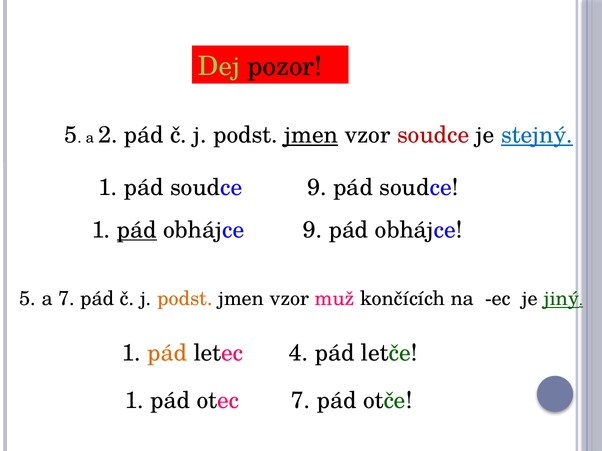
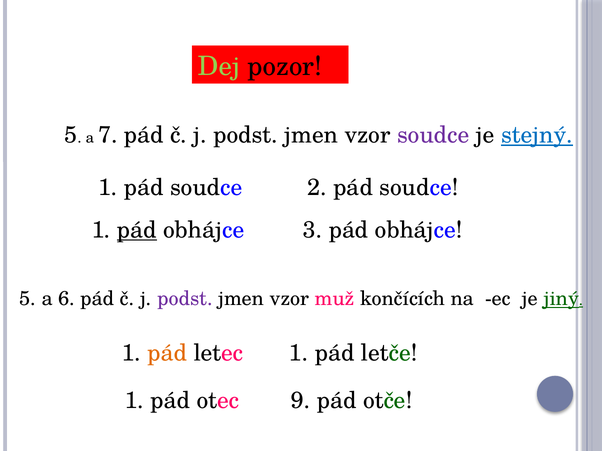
2: 2 -> 7
jmen at (311, 135) underline: present -> none
soudce at (433, 135) colour: red -> purple
soudce 9: 9 -> 2
obhájce 9: 9 -> 3
a 7: 7 -> 6
podst at (185, 299) colour: orange -> purple
letec 4: 4 -> 1
otec 7: 7 -> 9
